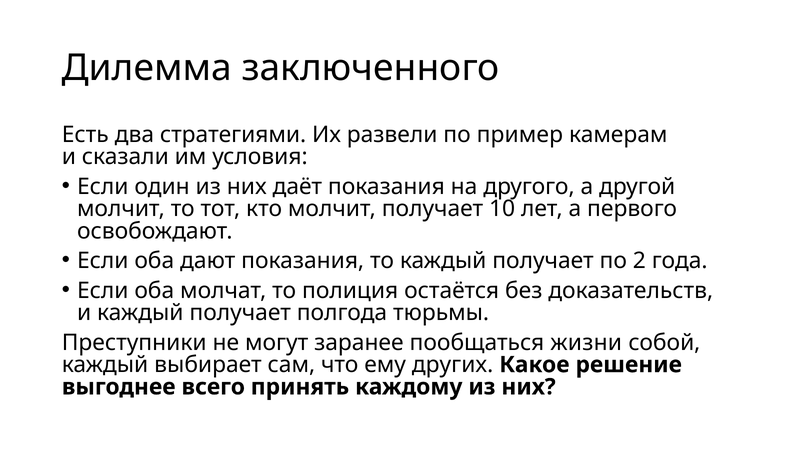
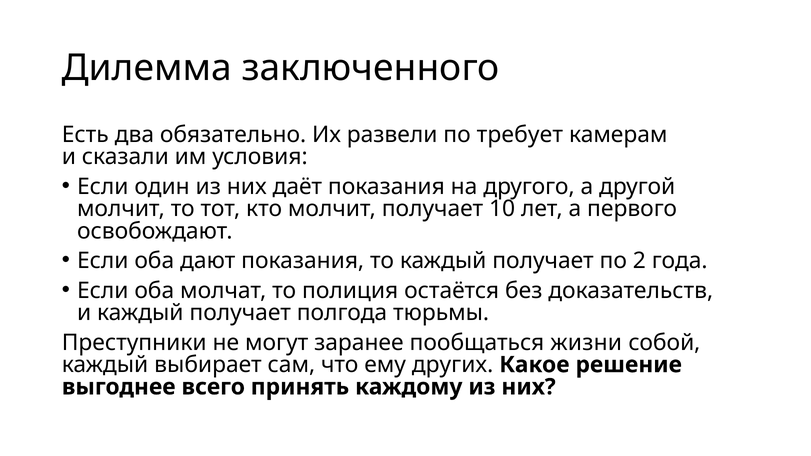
стратегиями: стратегиями -> обязательно
пример: пример -> требует
